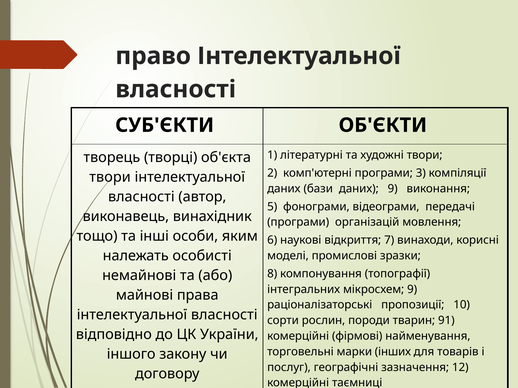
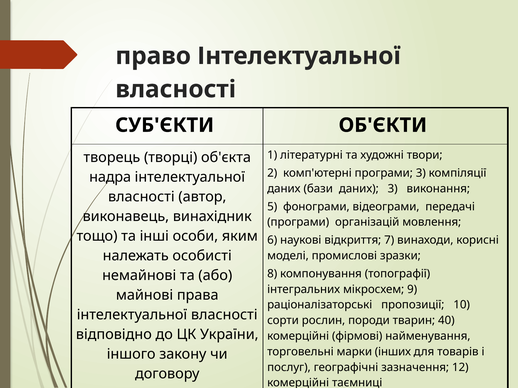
твори at (110, 177): твори -> надра
даних 9: 9 -> 3
91: 91 -> 40
